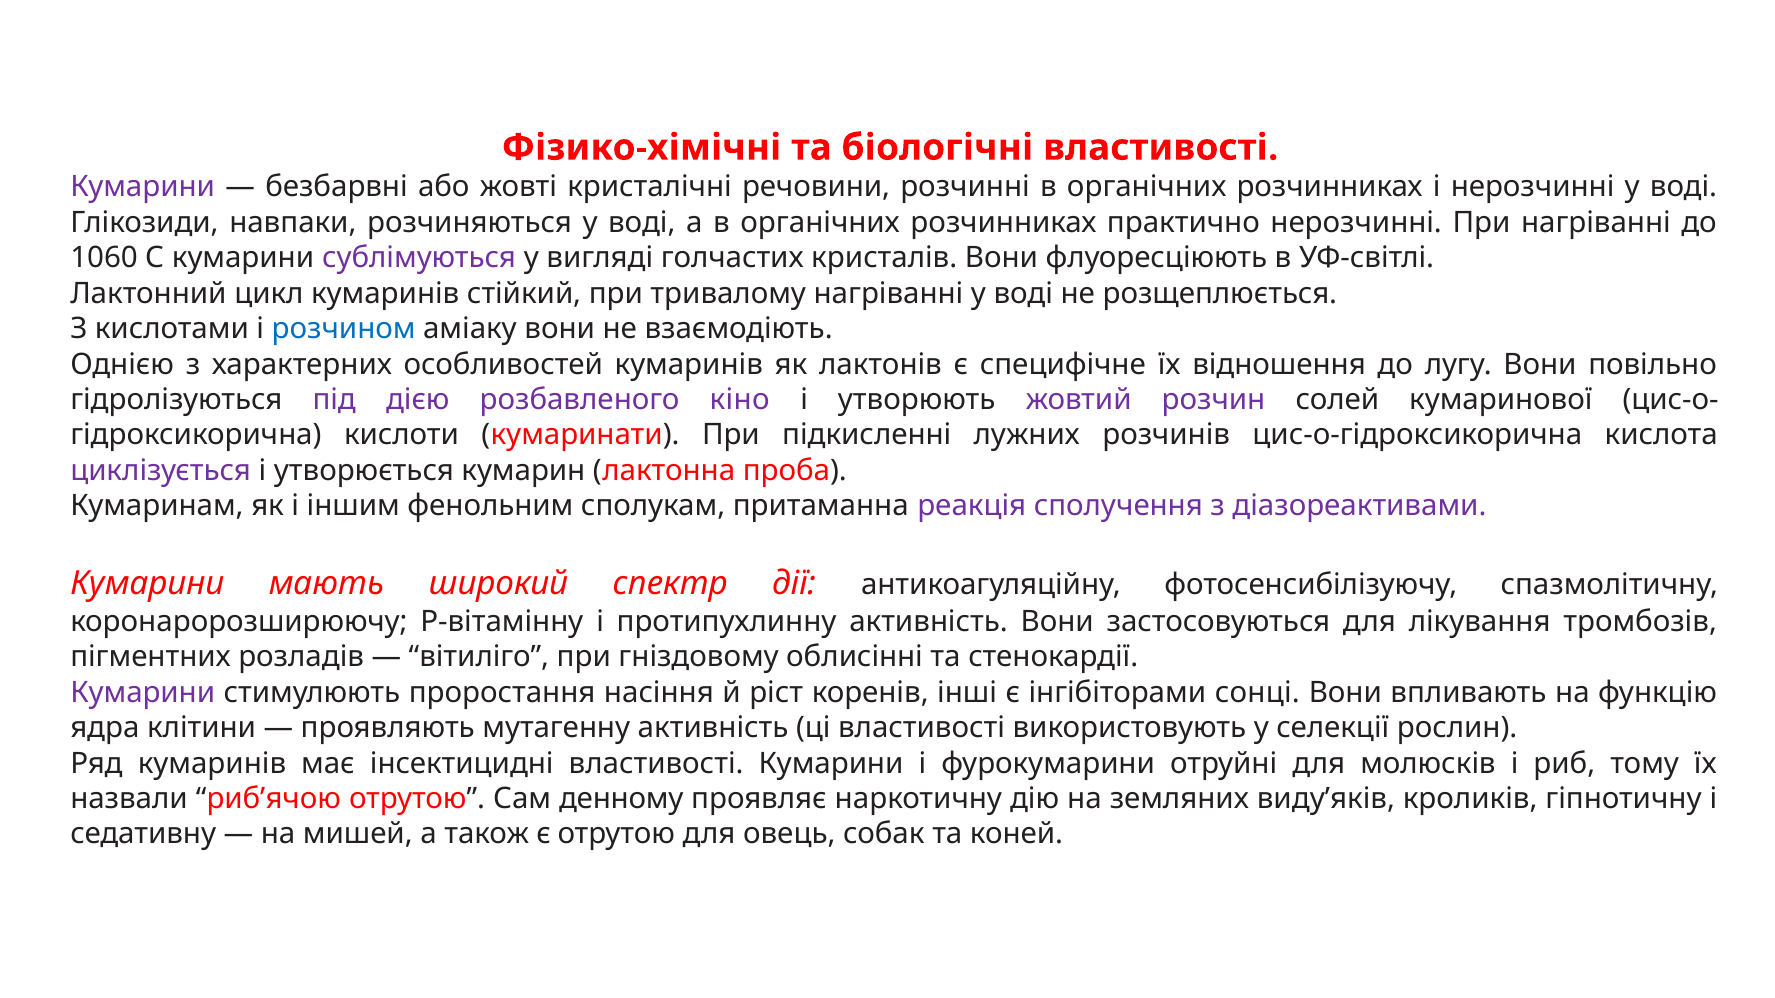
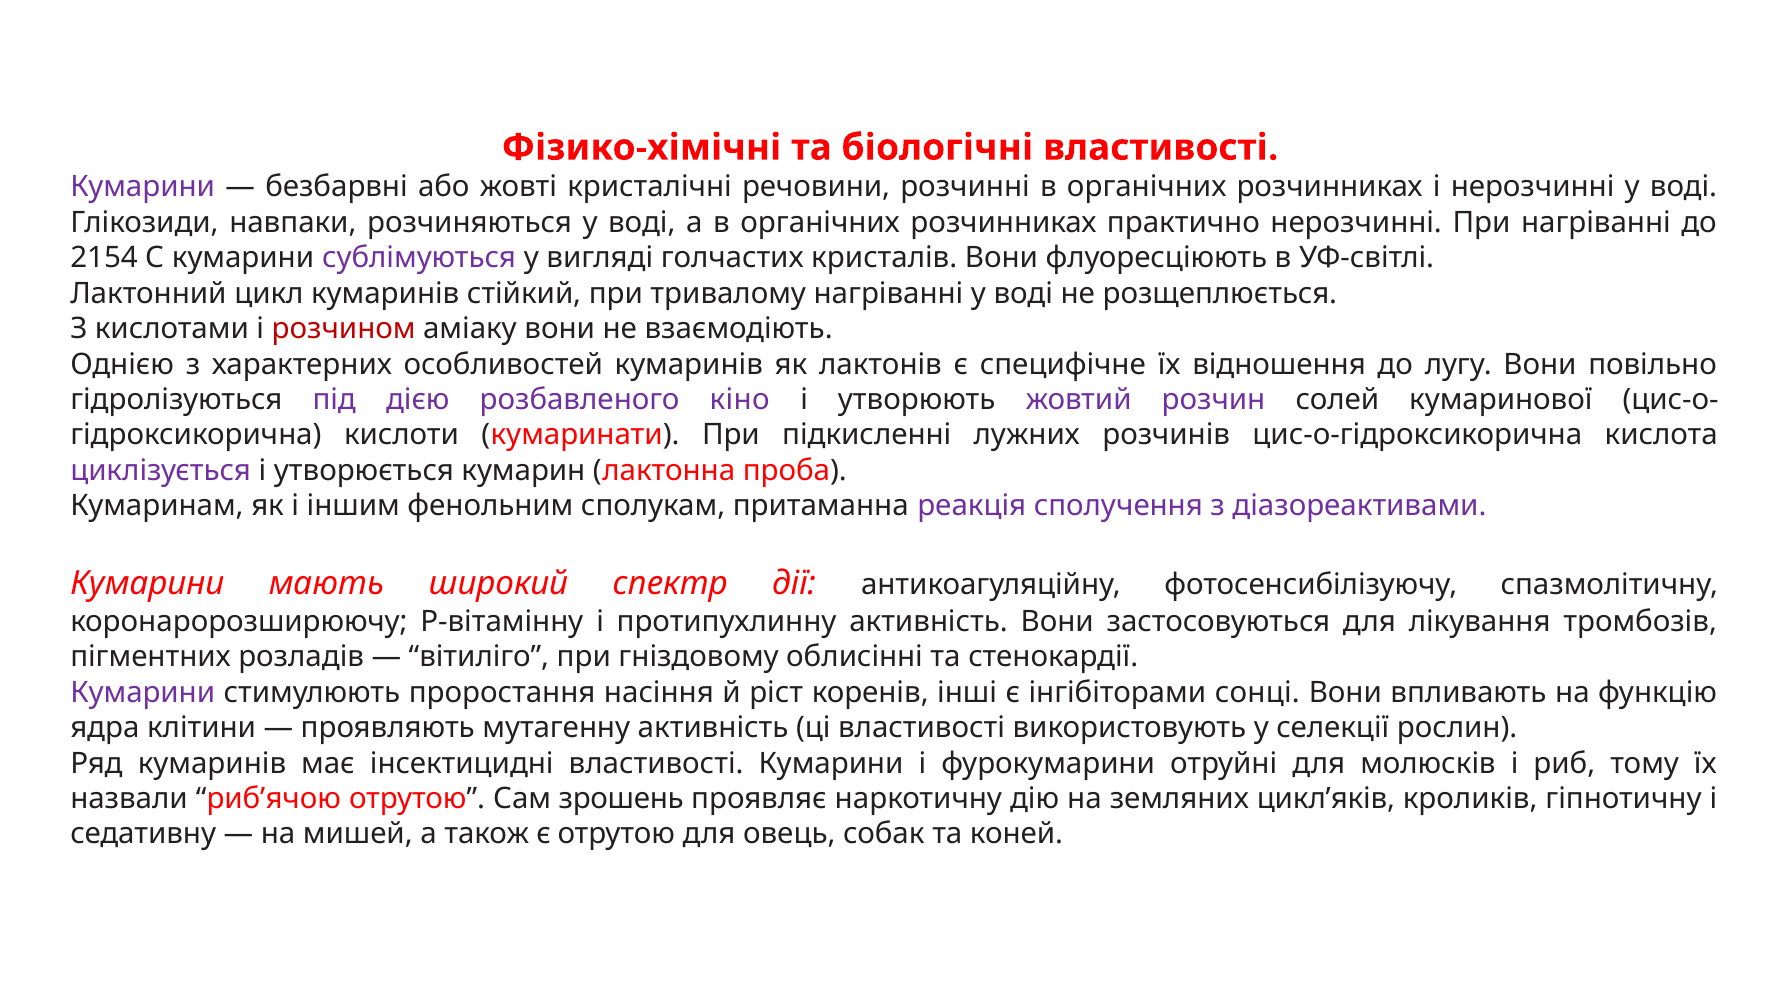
1060: 1060 -> 2154
розчином colour: blue -> red
денному: денному -> зрошень
виду’яків: виду’яків -> цикл’яків
